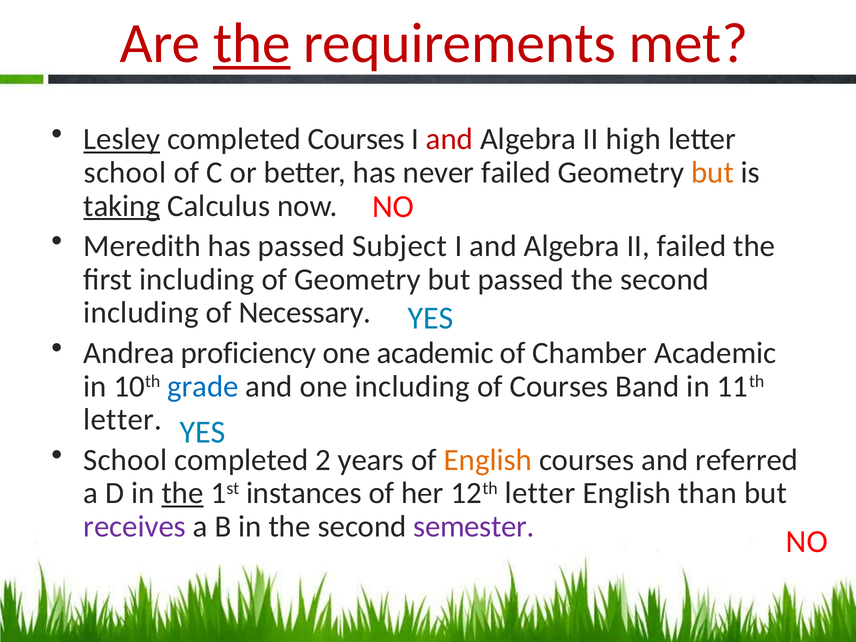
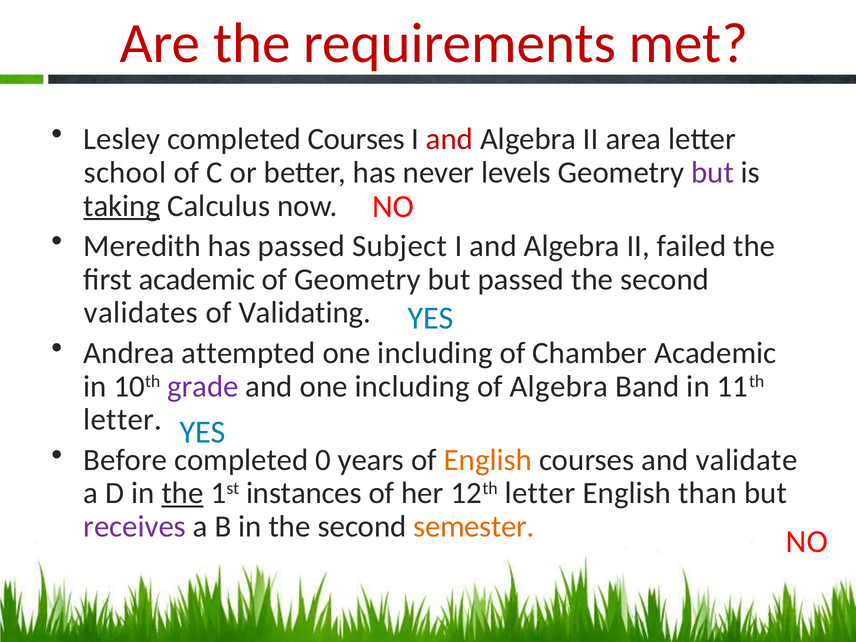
the at (252, 43) underline: present -> none
Lesley underline: present -> none
high: high -> area
never failed: failed -> levels
but at (713, 172) colour: orange -> purple
first including: including -> academic
including at (141, 313): including -> validates
Necessary: Necessary -> Validating
proficiency: proficiency -> attempted
academic at (435, 353): academic -> including
grade colour: blue -> purple
of Courses: Courses -> Algebra
School at (125, 460): School -> Before
2: 2 -> 0
referred: referred -> validate
semester colour: purple -> orange
